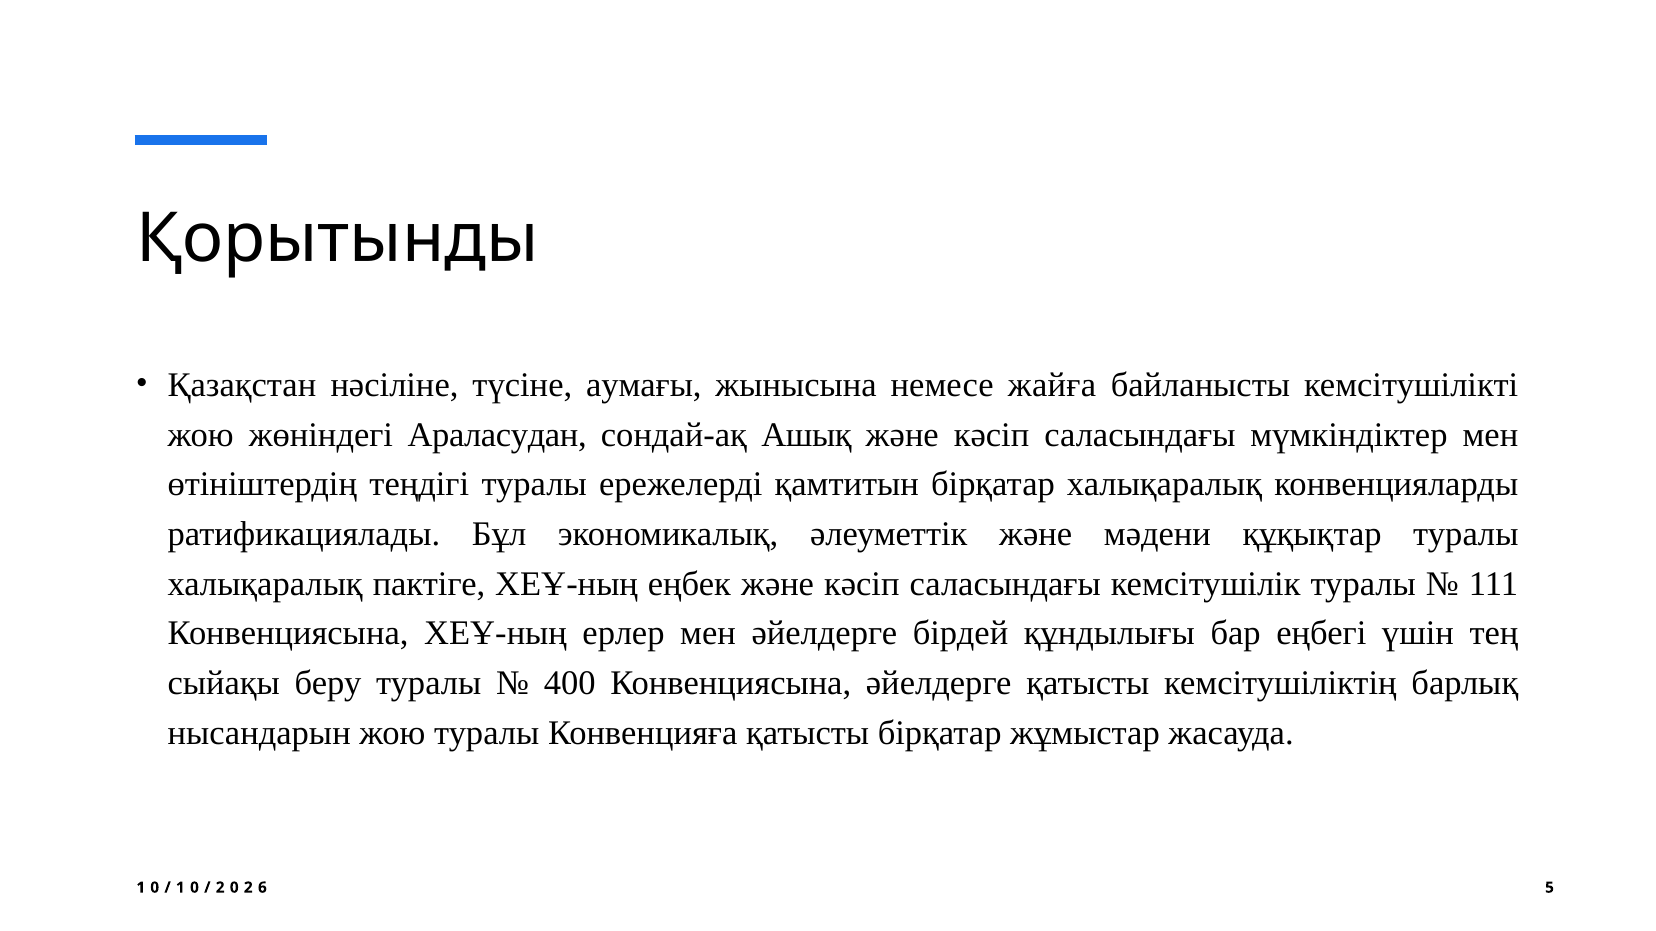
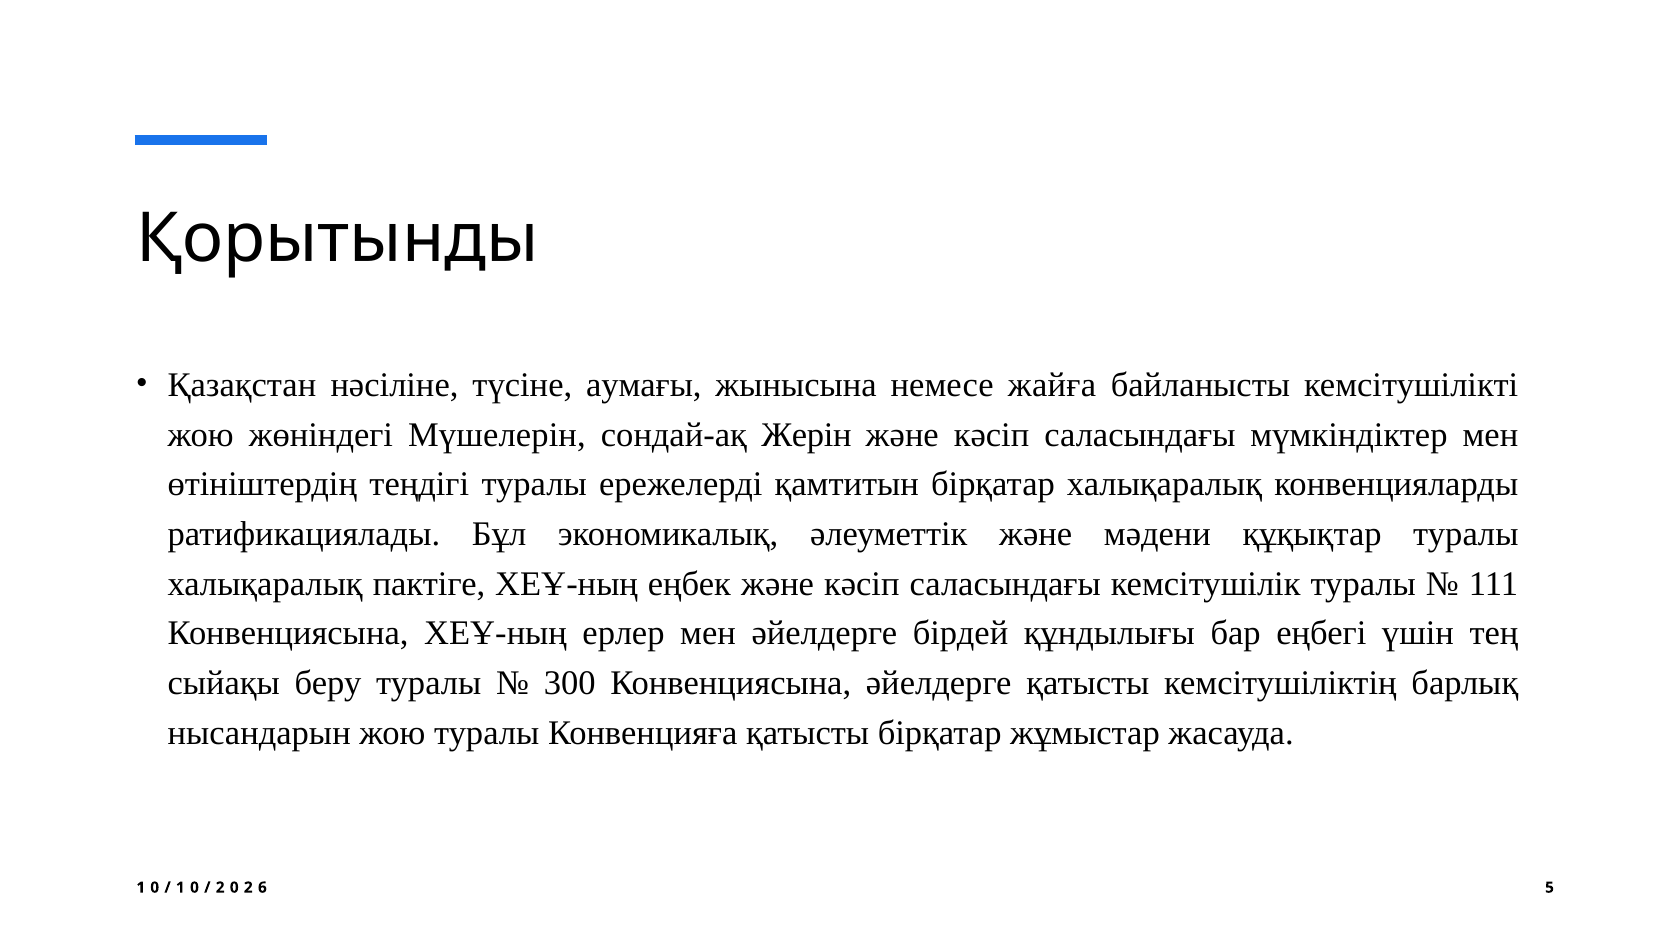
Араласудан: Араласудан -> Мүшелерін
Ашық: Ашық -> Жерін
400: 400 -> 300
